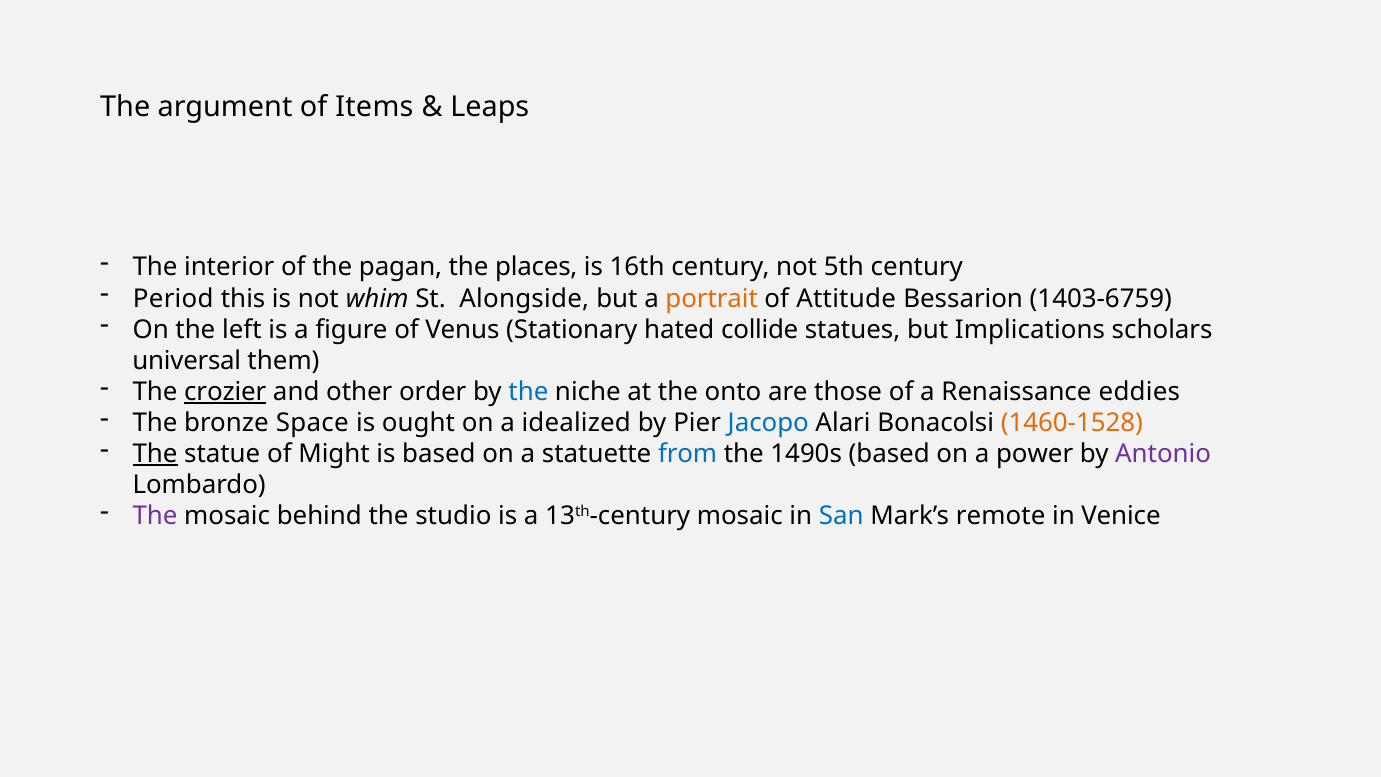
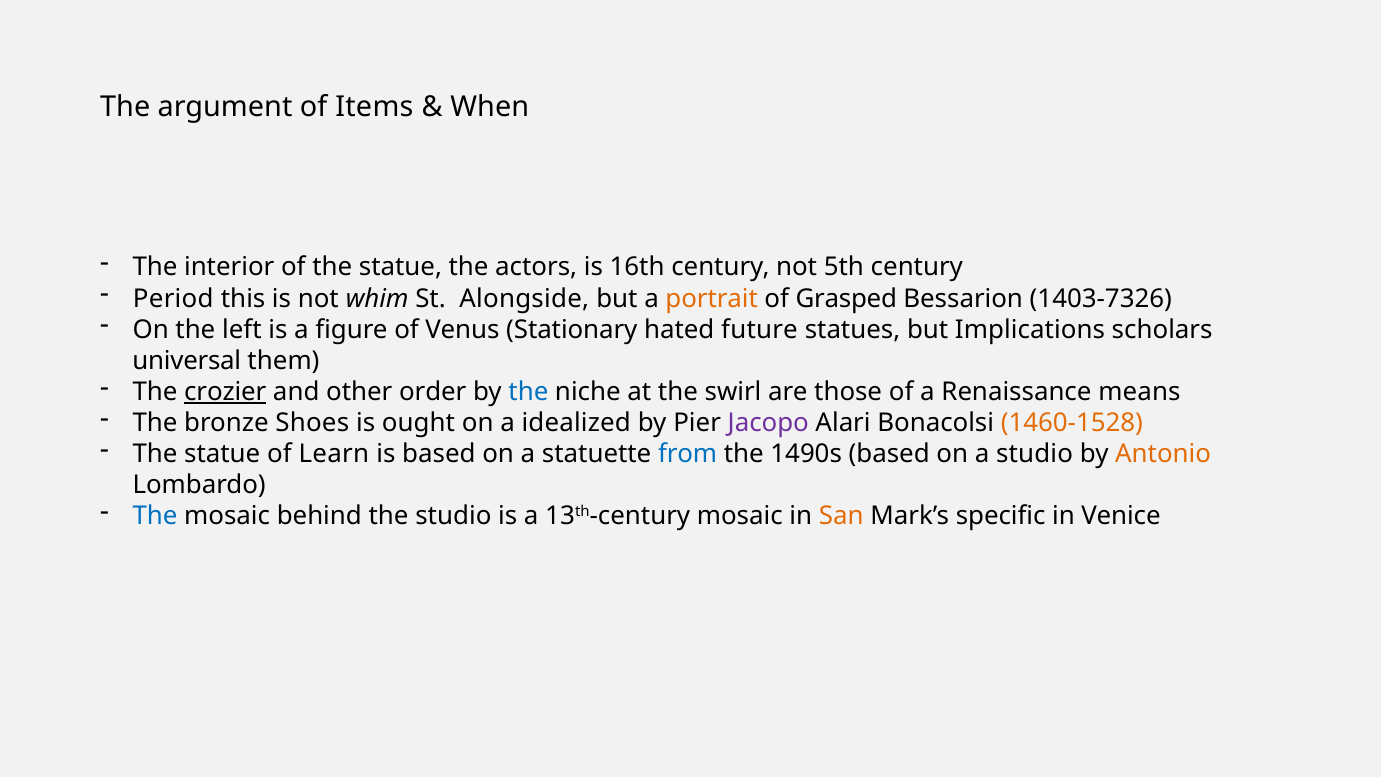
Leaps: Leaps -> When
of the pagan: pagan -> statue
places: places -> actors
Attitude: Attitude -> Grasped
1403-6759: 1403-6759 -> 1403-7326
collide: collide -> future
onto: onto -> swirl
eddies: eddies -> means
Space: Space -> Shoes
Jacopo colour: blue -> purple
The at (155, 454) underline: present -> none
Might: Might -> Learn
a power: power -> studio
Antonio colour: purple -> orange
The at (155, 516) colour: purple -> blue
San colour: blue -> orange
remote: remote -> specific
